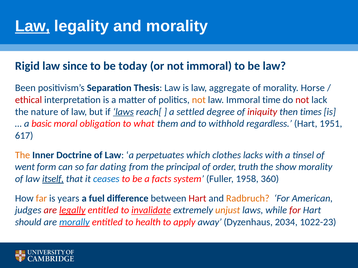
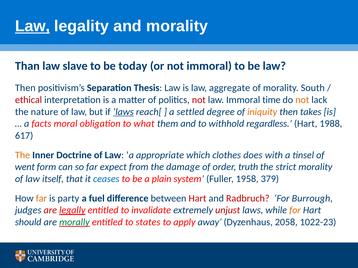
Rigid: Rigid -> Than
since: since -> slave
Been at (25, 88): Been -> Then
Horse: Horse -> South
not at (199, 100) colour: orange -> red
not at (302, 100) colour: red -> orange
iniquity colour: red -> orange
times: times -> takes
basic: basic -> facts
1951: 1951 -> 1988
perpetuates: perpetuates -> appropriate
lacks: lacks -> does
dating: dating -> expect
principal: principal -> damage
show: show -> strict
itself underline: present -> none
facts: facts -> plain
360: 360 -> 379
years: years -> party
Radbruch colour: orange -> red
American: American -> Burrough
invalidate underline: present -> none
unjust colour: orange -> red
for at (295, 211) colour: red -> orange
morally colour: blue -> green
health: health -> states
2034: 2034 -> 2058
